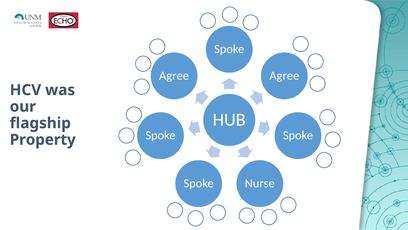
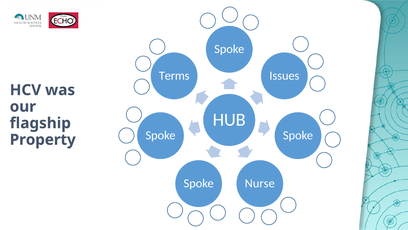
Agree at (174, 76): Agree -> Terms
Agree at (284, 76): Agree -> Issues
